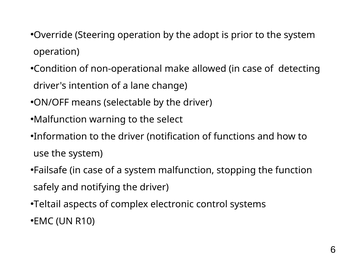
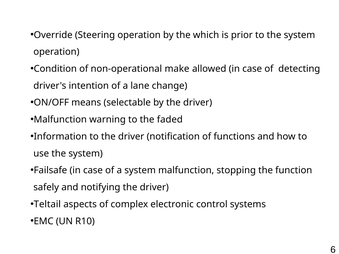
adopt: adopt -> which
select: select -> faded
